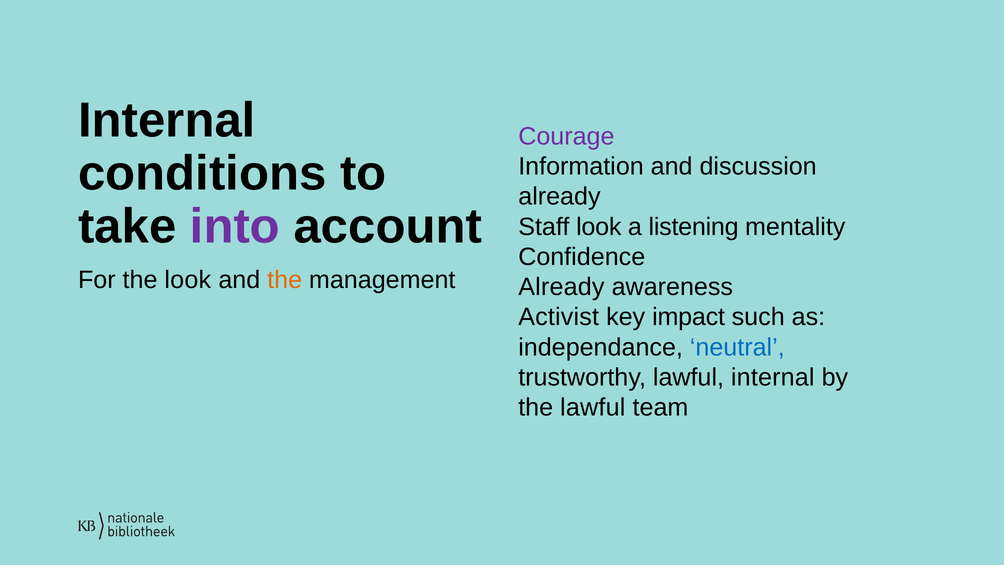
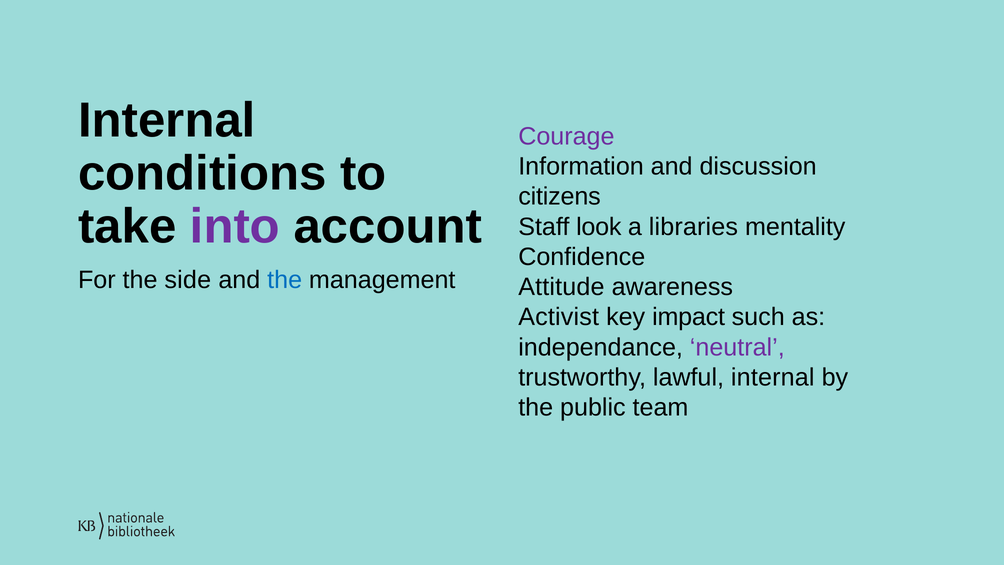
already at (559, 197): already -> citizens
listening: listening -> libraries
the look: look -> side
the at (285, 280) colour: orange -> blue
Already at (561, 287): Already -> Attitude
neutral colour: blue -> purple
the lawful: lawful -> public
